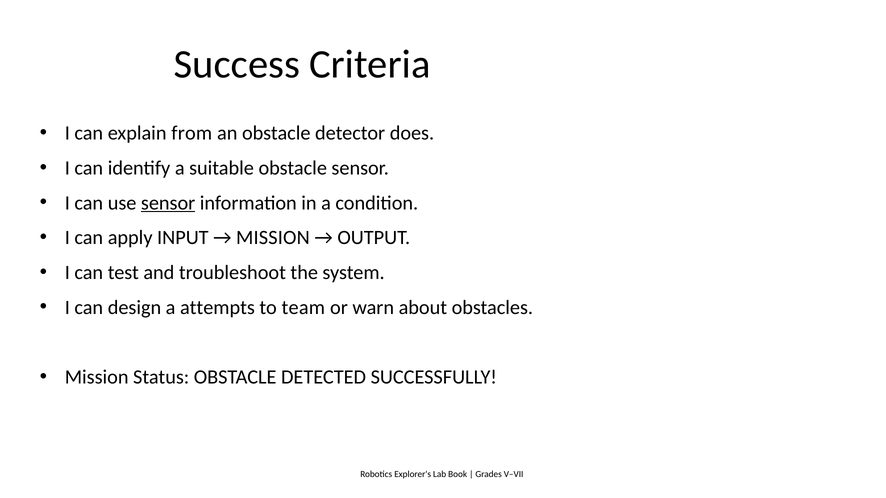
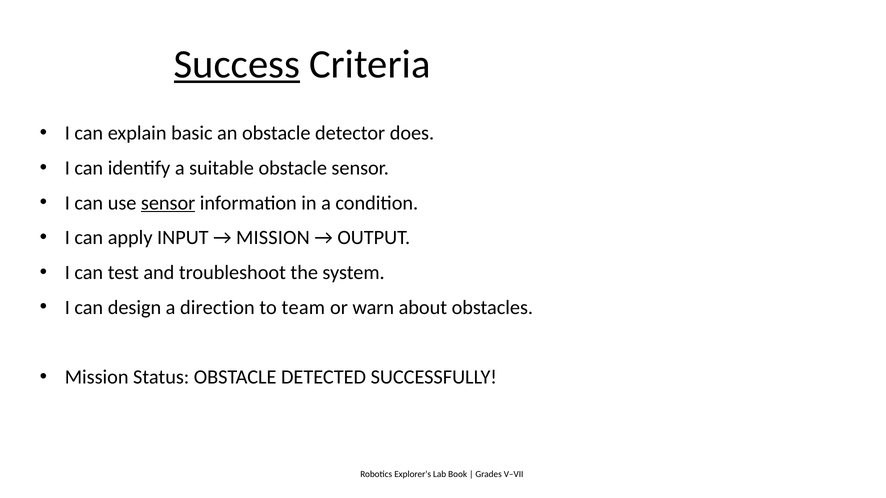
Success underline: none -> present
from: from -> basic
attempts: attempts -> direction
